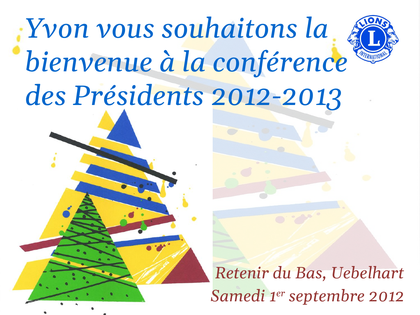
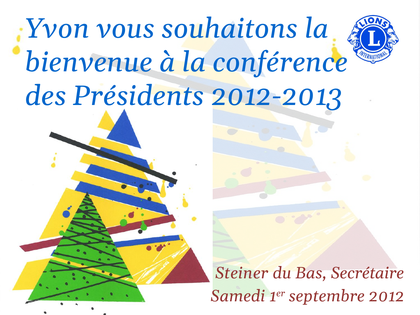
Retenir: Retenir -> Steiner
Uebelhart: Uebelhart -> Secrétaire
